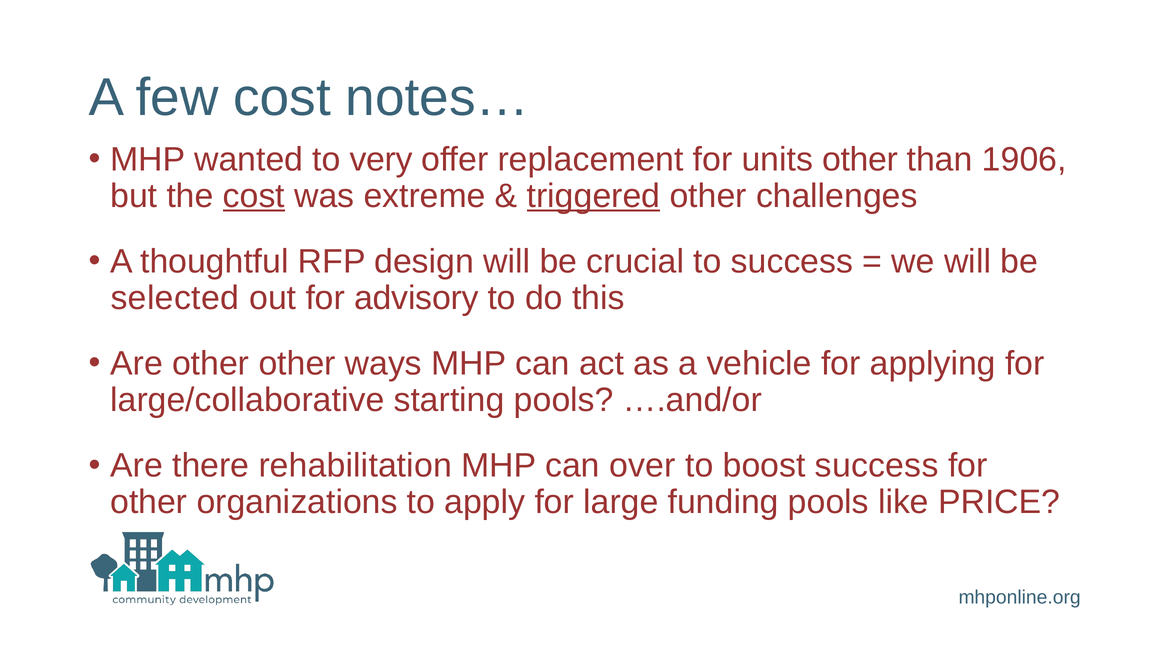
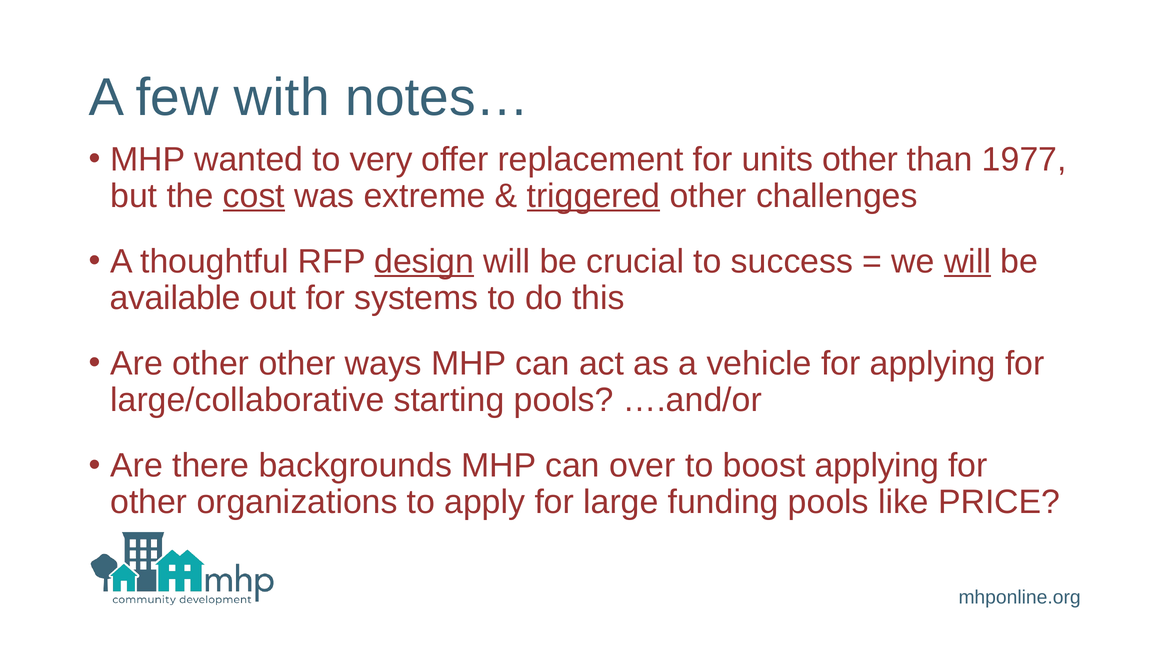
few cost: cost -> with
1906: 1906 -> 1977
design underline: none -> present
will at (968, 262) underline: none -> present
selected: selected -> available
advisory: advisory -> systems
rehabilitation: rehabilitation -> backgrounds
boost success: success -> applying
